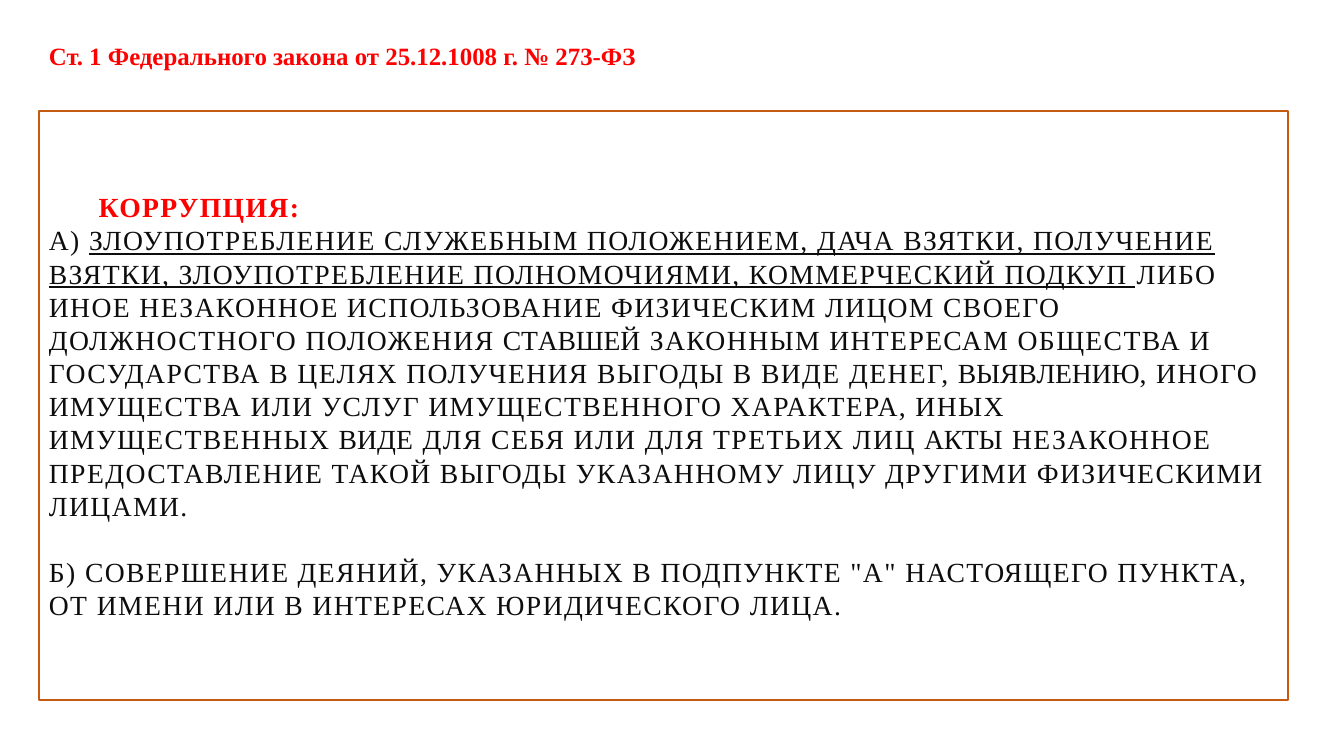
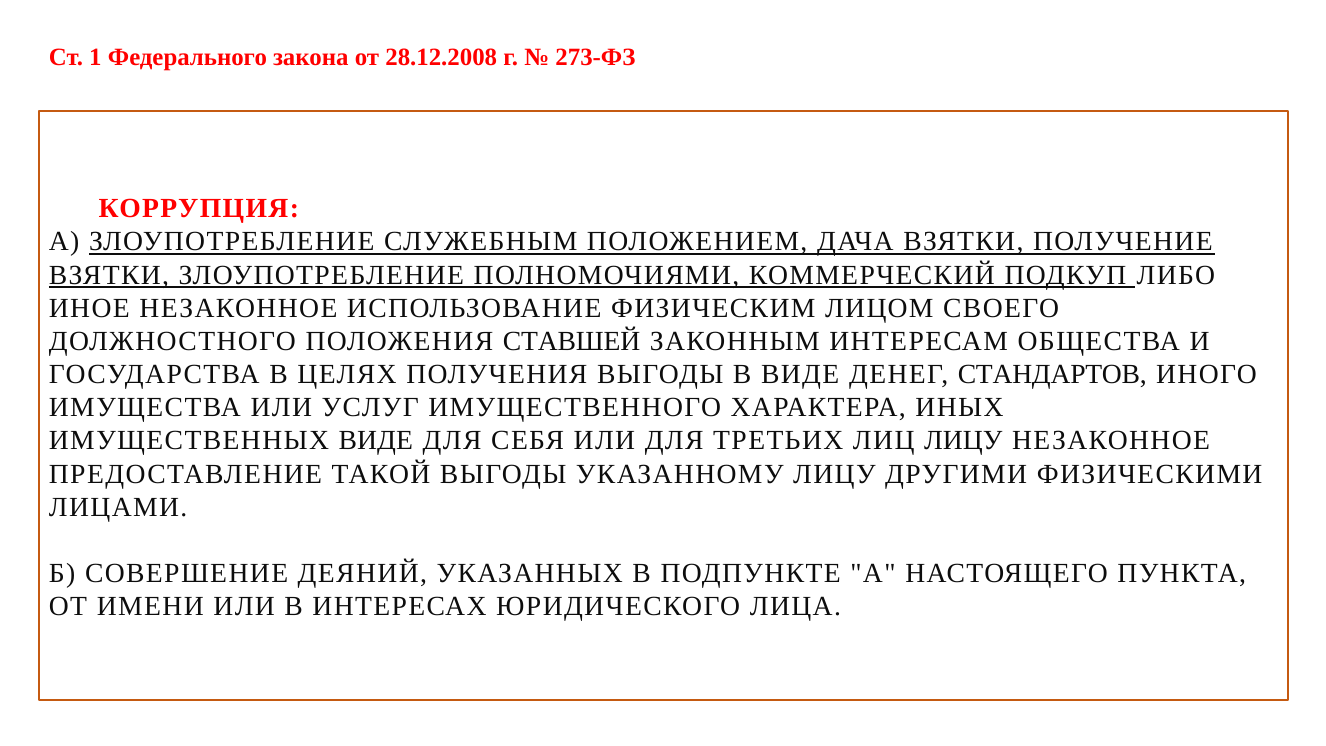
25.12.1008: 25.12.1008 -> 28.12.2008
ВЫЯВЛЕНИЮ: ВЫЯВЛЕНИЮ -> СТАНДАРТОВ
ЛИЦ АКТЫ: АКТЫ -> ЛИЦУ
